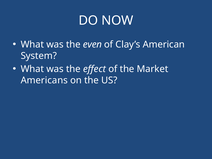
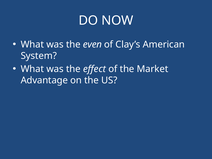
Americans: Americans -> Advantage
